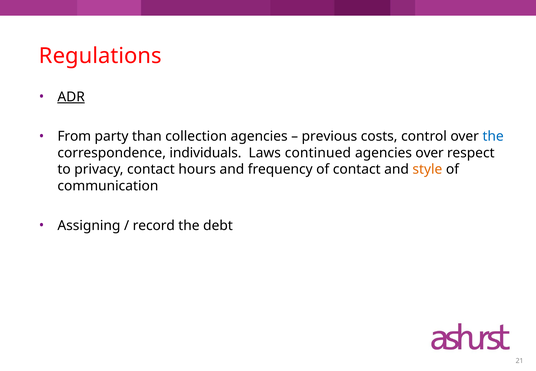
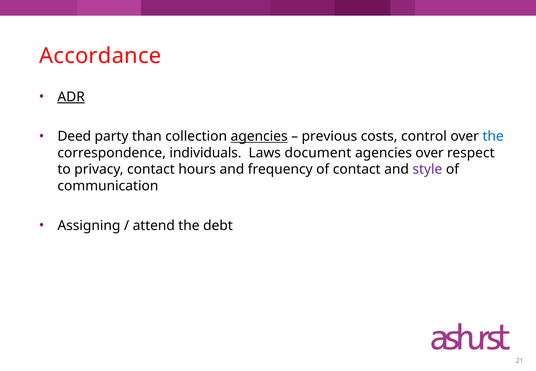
Regulations: Regulations -> Accordance
From: From -> Deed
agencies at (259, 136) underline: none -> present
continued: continued -> document
style colour: orange -> purple
record: record -> attend
